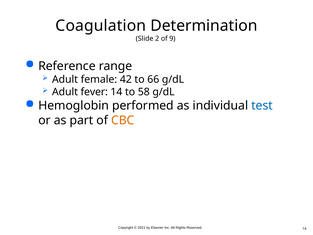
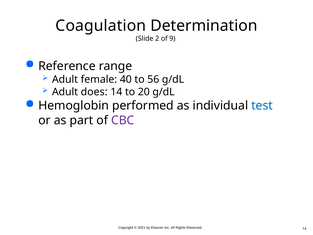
42: 42 -> 40
66: 66 -> 56
fever: fever -> does
58: 58 -> 20
CBC colour: orange -> purple
